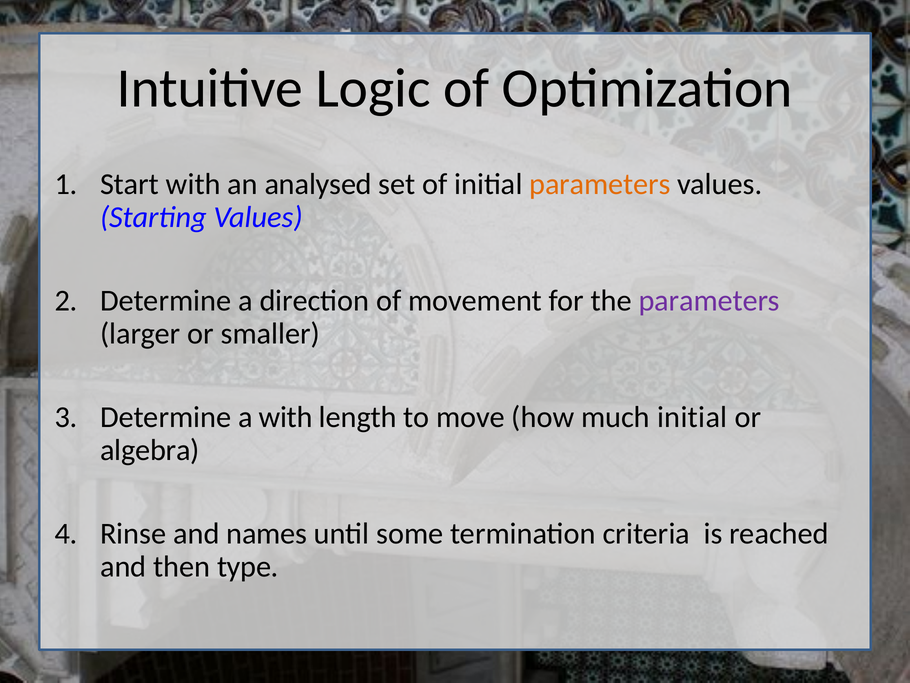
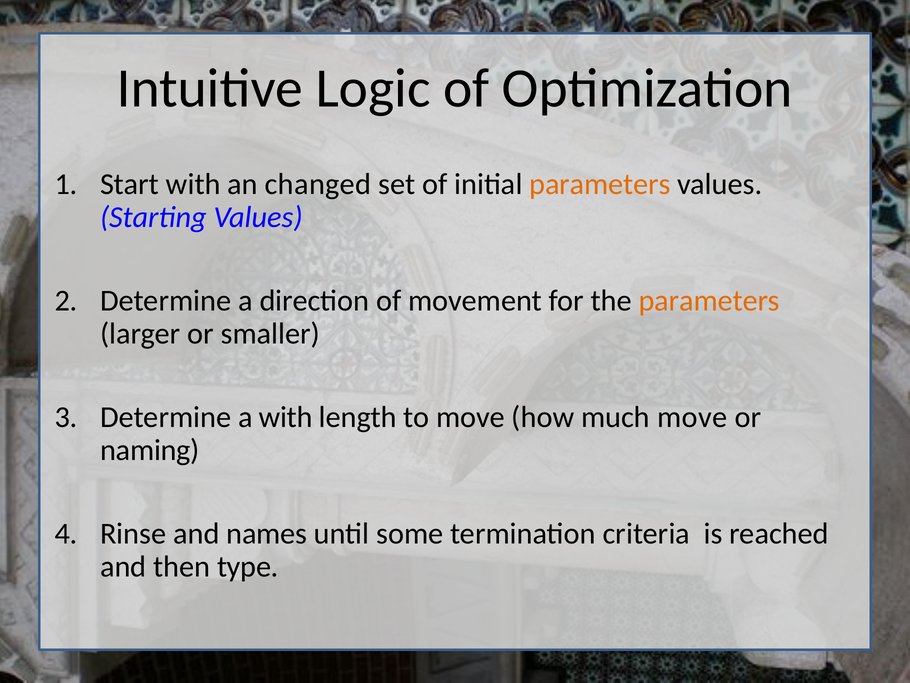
analysed: analysed -> changed
parameters at (709, 301) colour: purple -> orange
much initial: initial -> move
algebra: algebra -> naming
